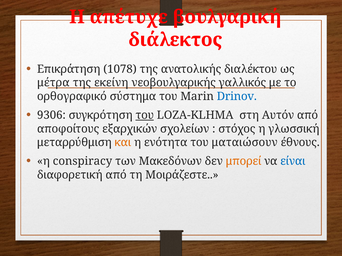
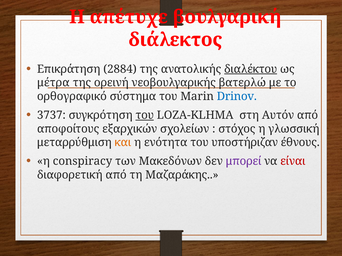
1078: 1078 -> 2884
διαλέκτου underline: none -> present
εκείνη: εκείνη -> ορεινή
γαλλικός: γαλλικός -> βατερλώ
9306: 9306 -> 3737
ματαιώσουν: ματαιώσουν -> υποστήριζαν
μπορεί colour: orange -> purple
είναι colour: blue -> red
Μοιράζεστε: Μοιράζεστε -> Μαζαράκης
